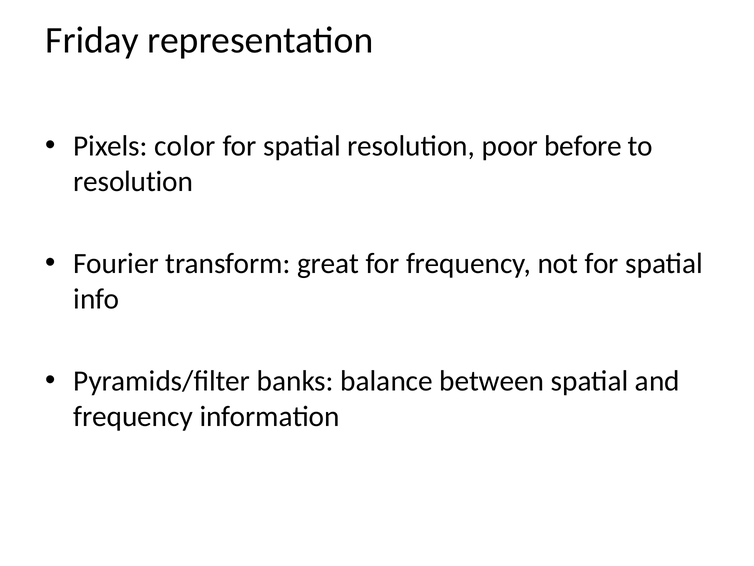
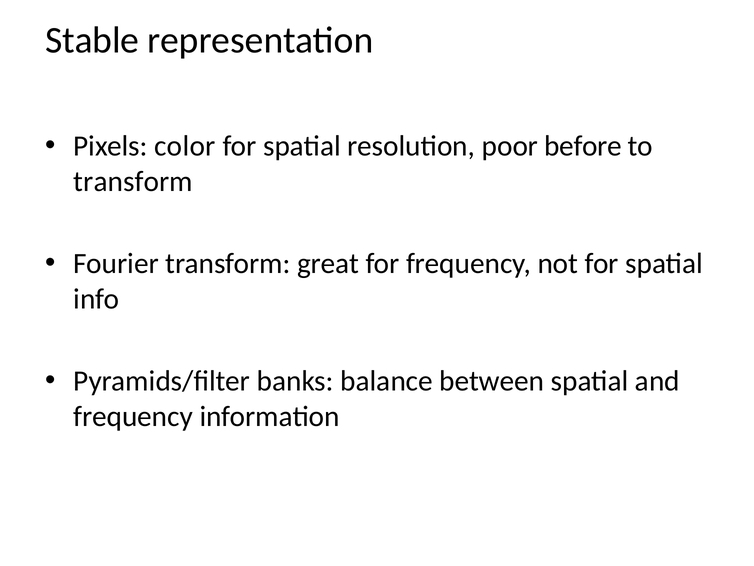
Friday: Friday -> Stable
resolution at (133, 181): resolution -> transform
